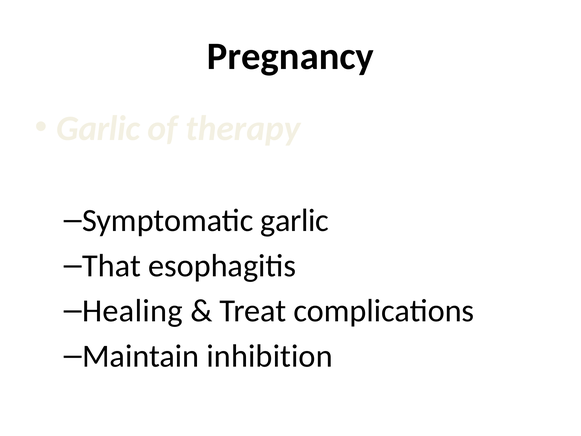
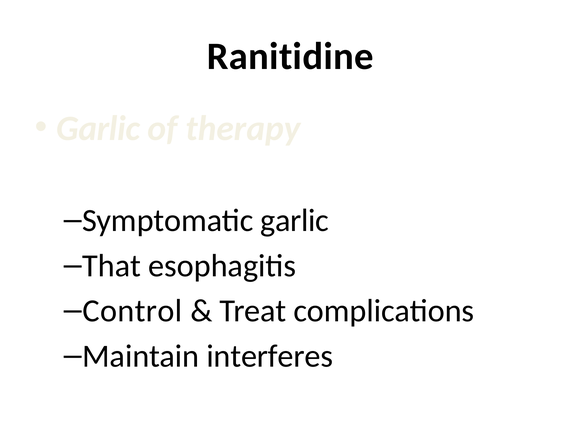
Pregnancy: Pregnancy -> Ranitidine
Healing: Healing -> Control
inhibition: inhibition -> interferes
